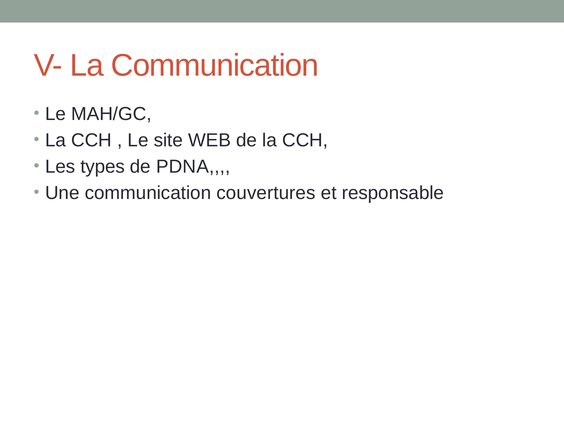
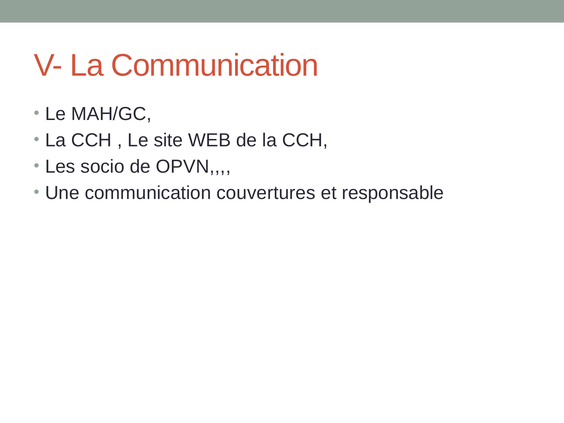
types: types -> socio
PDNA: PDNA -> OPVN
